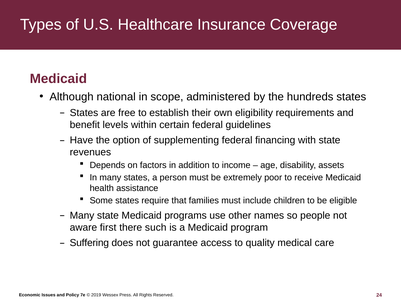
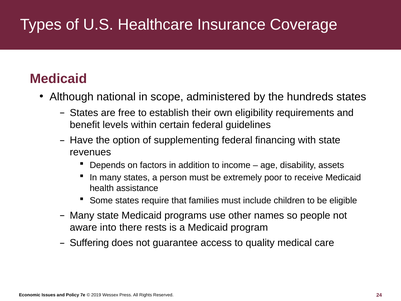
first: first -> into
such: such -> rests
